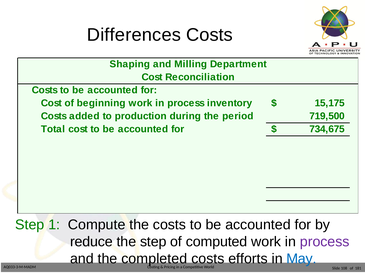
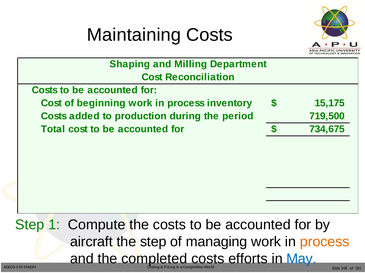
Differences: Differences -> Maintaining
reduce: reduce -> aircraft
computed: computed -> managing
process at (325, 242) colour: purple -> orange
